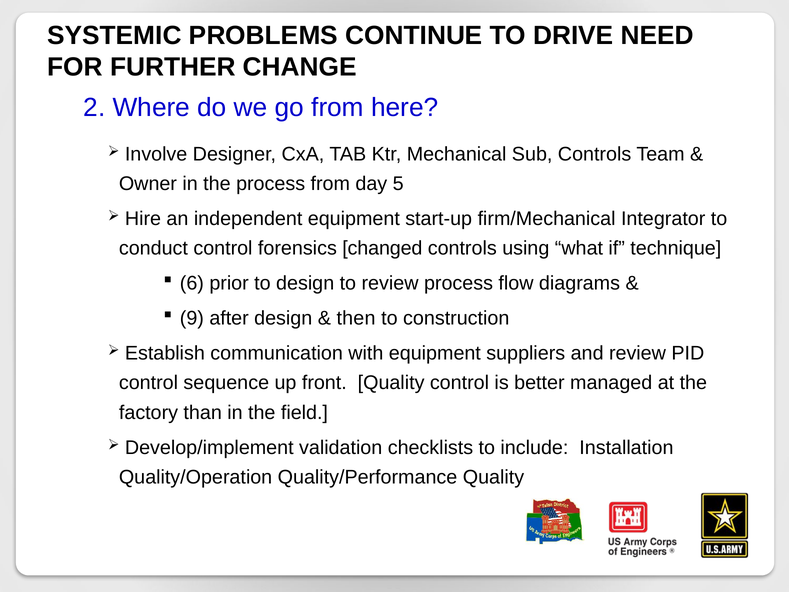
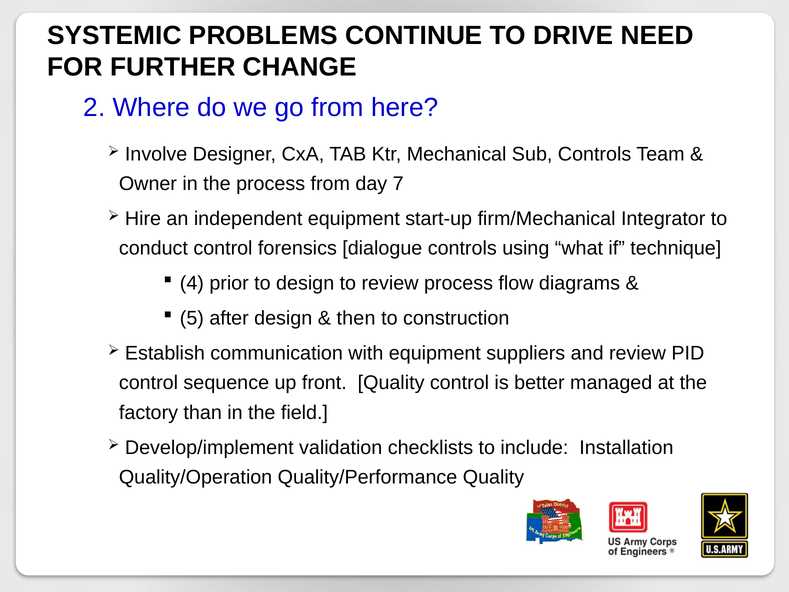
5: 5 -> 7
changed: changed -> dialogue
6: 6 -> 4
9: 9 -> 5
